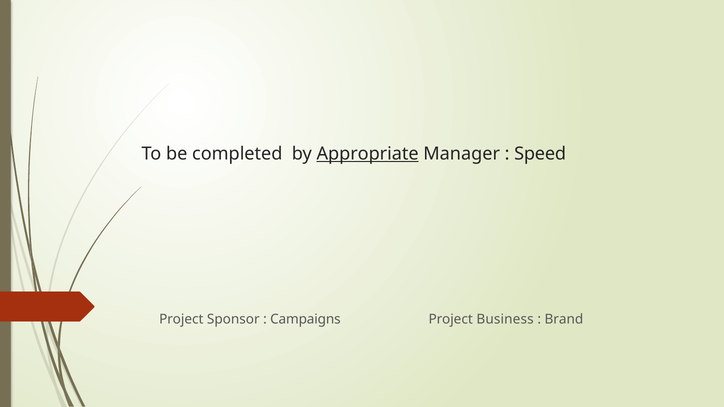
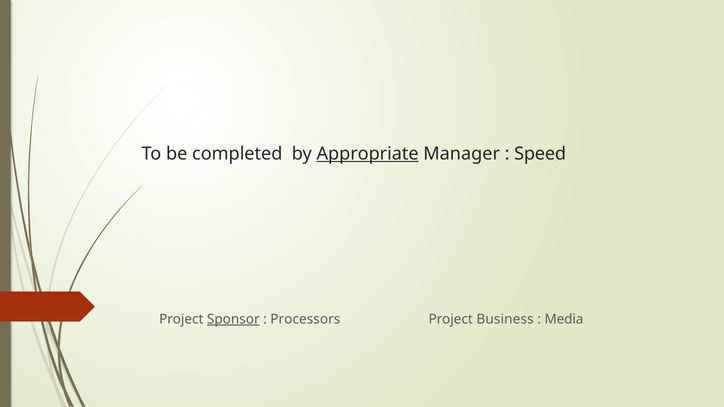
Sponsor underline: none -> present
Campaigns: Campaigns -> Processors
Brand: Brand -> Media
